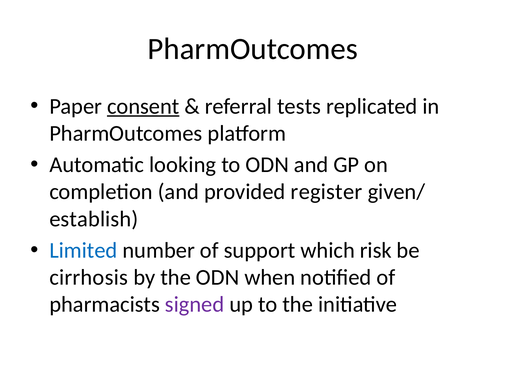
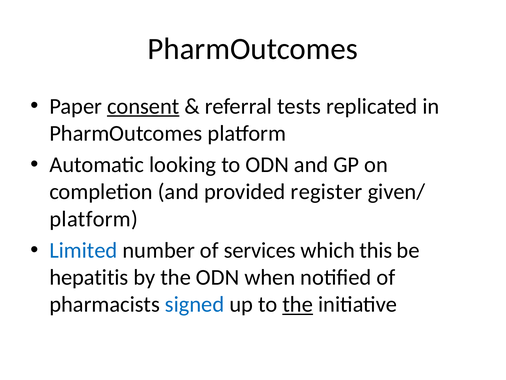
establish at (94, 219): establish -> platform
support: support -> services
risk: risk -> this
cirrhosis: cirrhosis -> hepatitis
signed colour: purple -> blue
the at (298, 304) underline: none -> present
